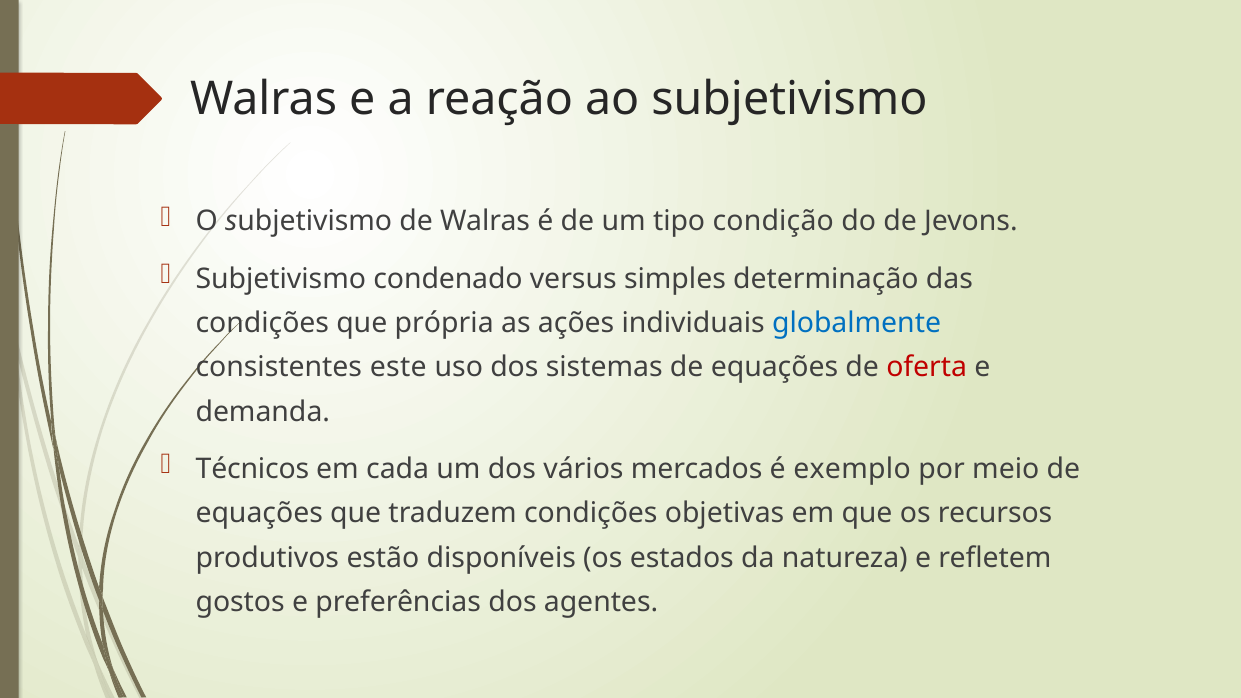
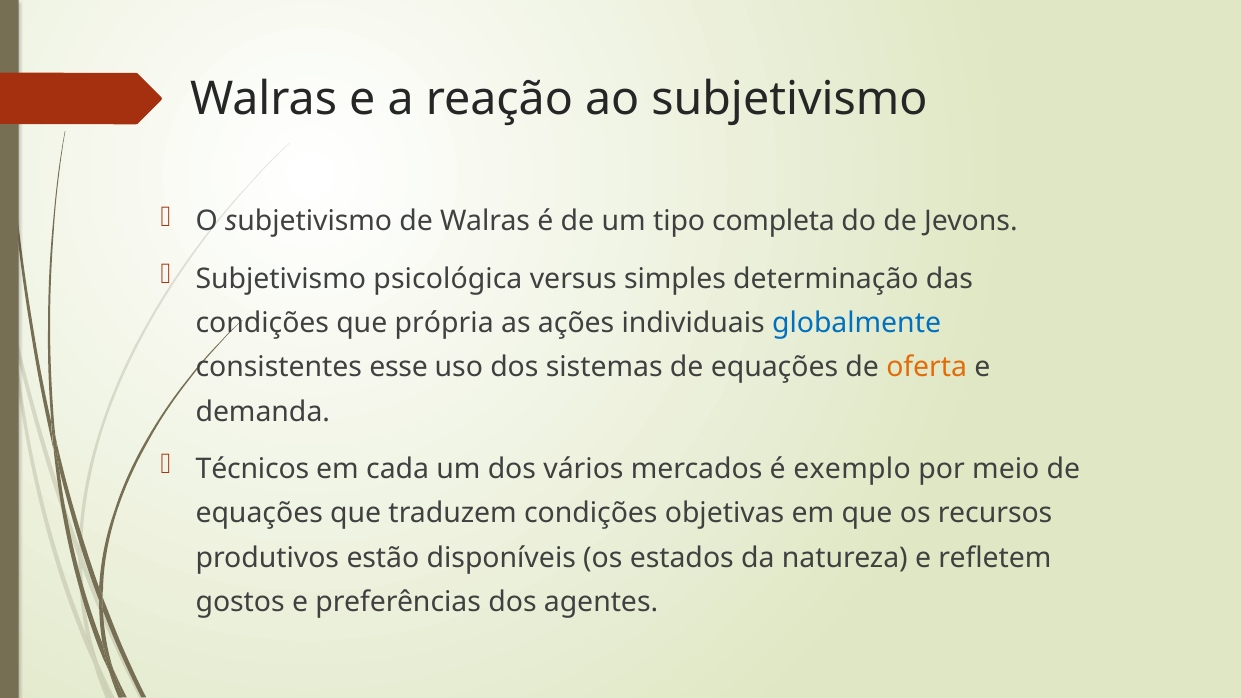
condição: condição -> completa
condenado: condenado -> psicológica
este: este -> esse
oferta colour: red -> orange
